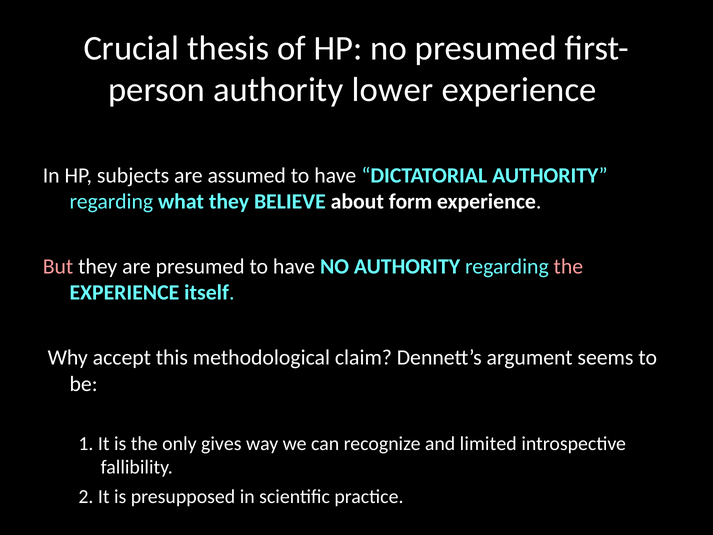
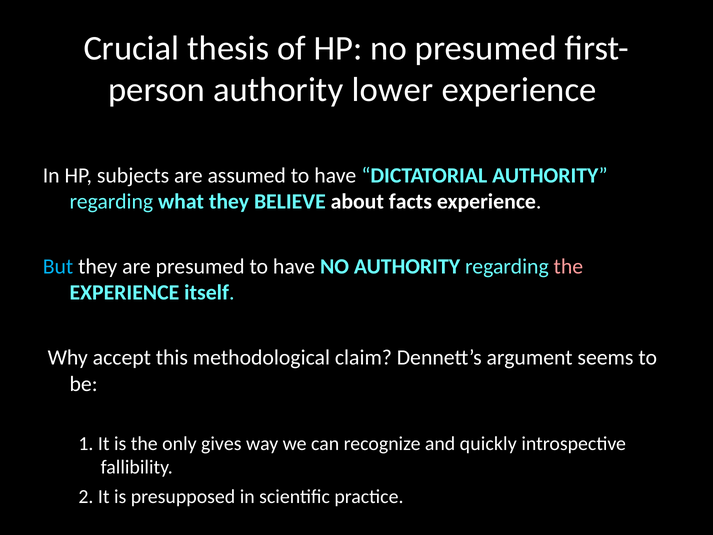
form: form -> facts
But colour: pink -> light blue
limited: limited -> quickly
